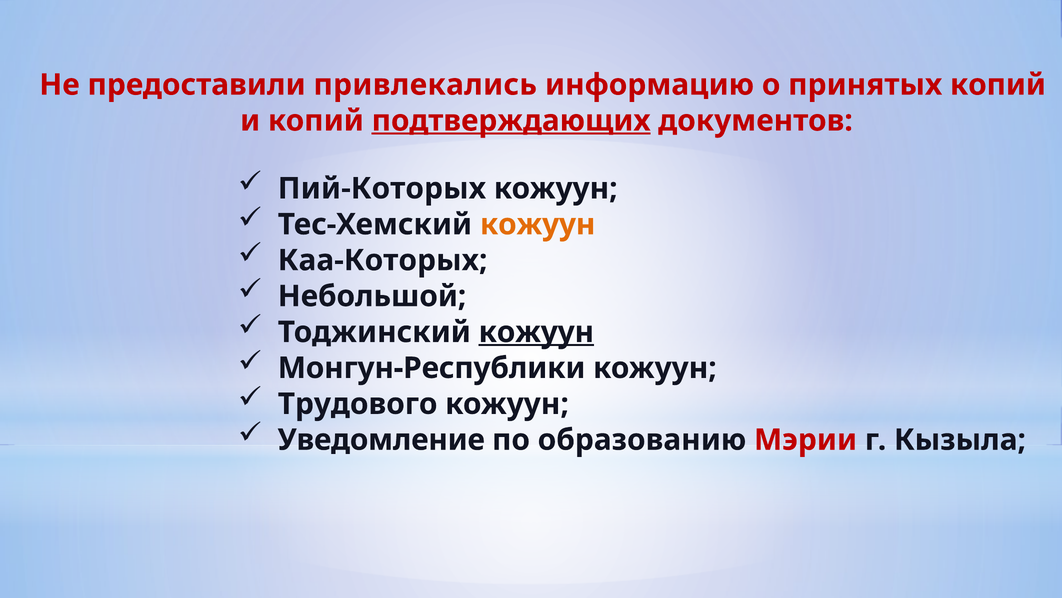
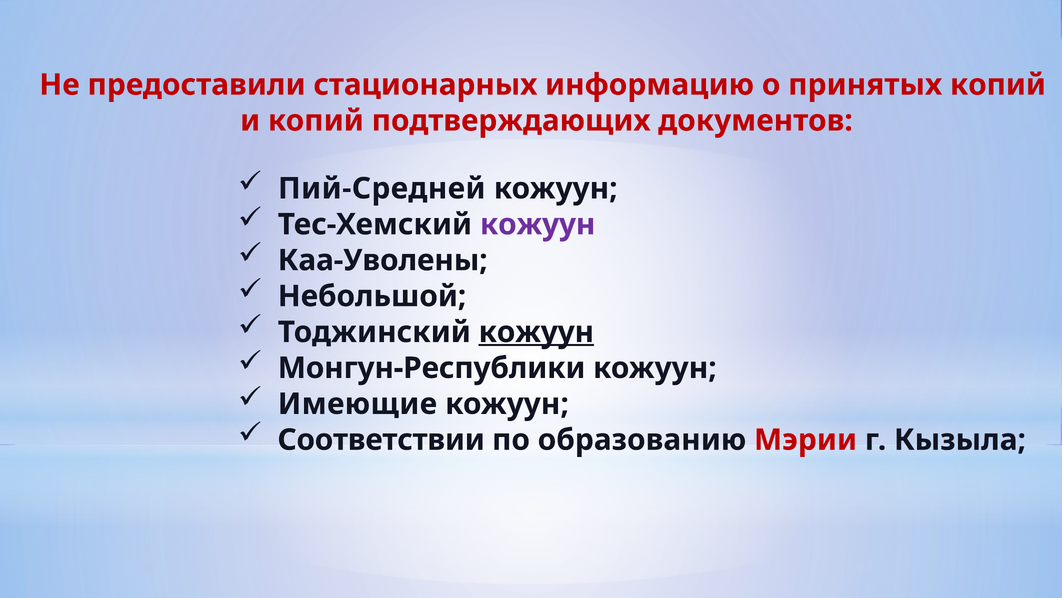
привлекались: привлекались -> стационарных
подтверждающих underline: present -> none
Пий-Которых: Пий-Которых -> Пий-Средней
кожуун at (538, 224) colour: orange -> purple
Каа-Которых: Каа-Которых -> Каа-Уволены
Трудового: Трудового -> Имеющие
Уведомление: Уведомление -> Соответствии
